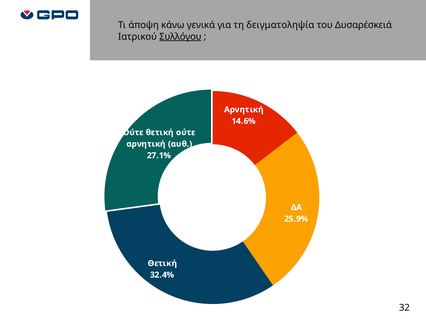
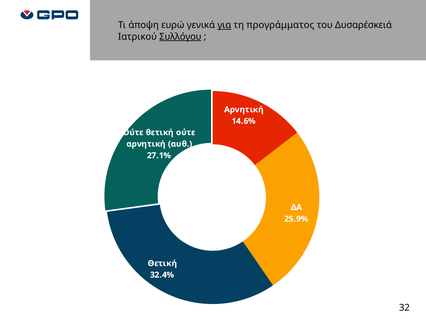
κάνω: κάνω -> ευρώ
για underline: none -> present
δειγματοληψία: δειγματοληψία -> προγράμματος
